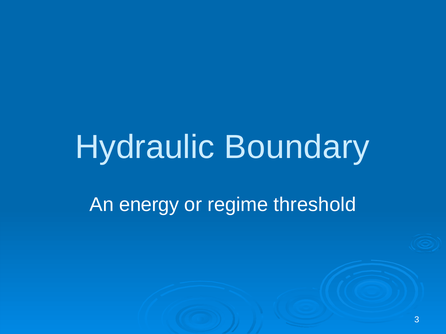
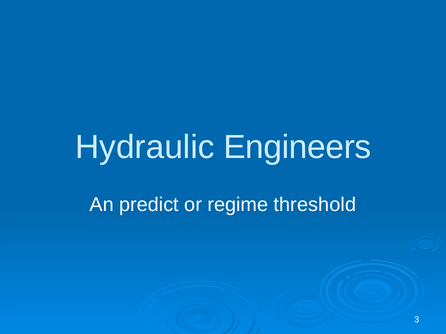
Boundary: Boundary -> Engineers
energy: energy -> predict
